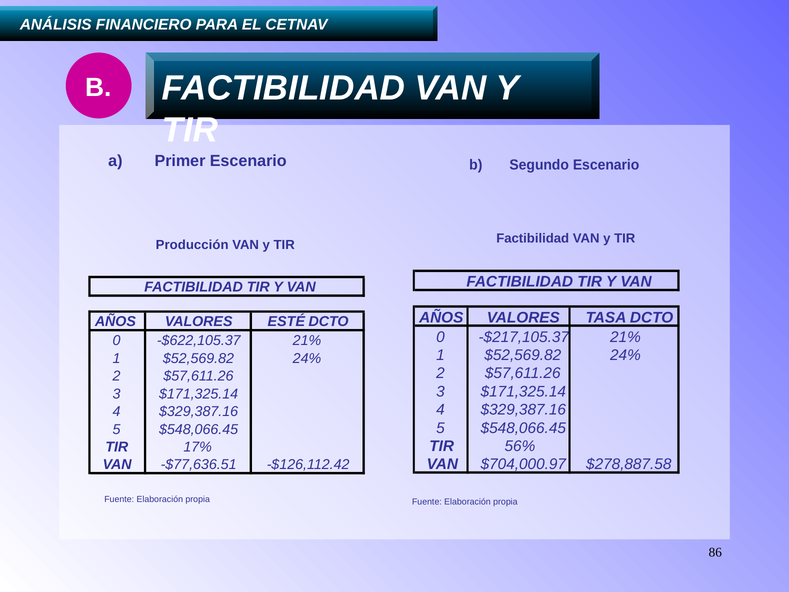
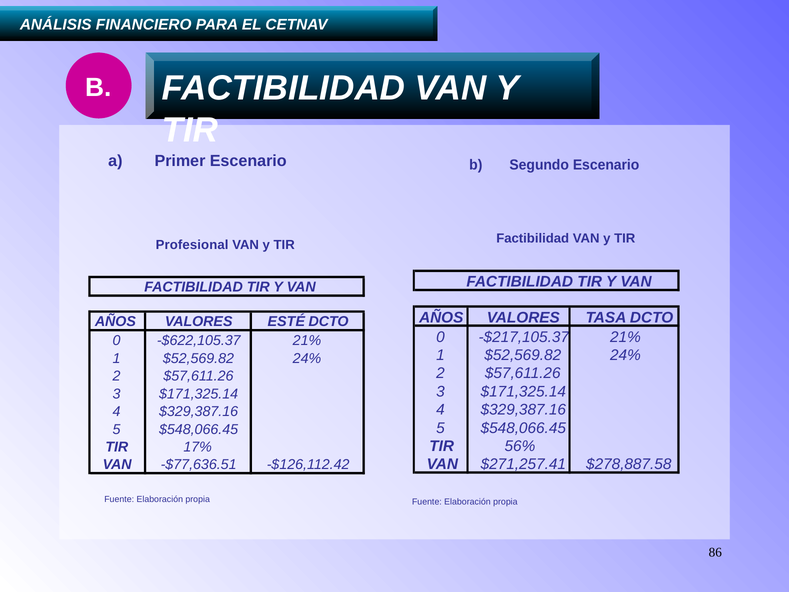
Producción: Producción -> Profesional
$704,000.97: $704,000.97 -> $271,257.41
